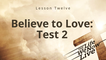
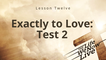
Believe: Believe -> Exactly
